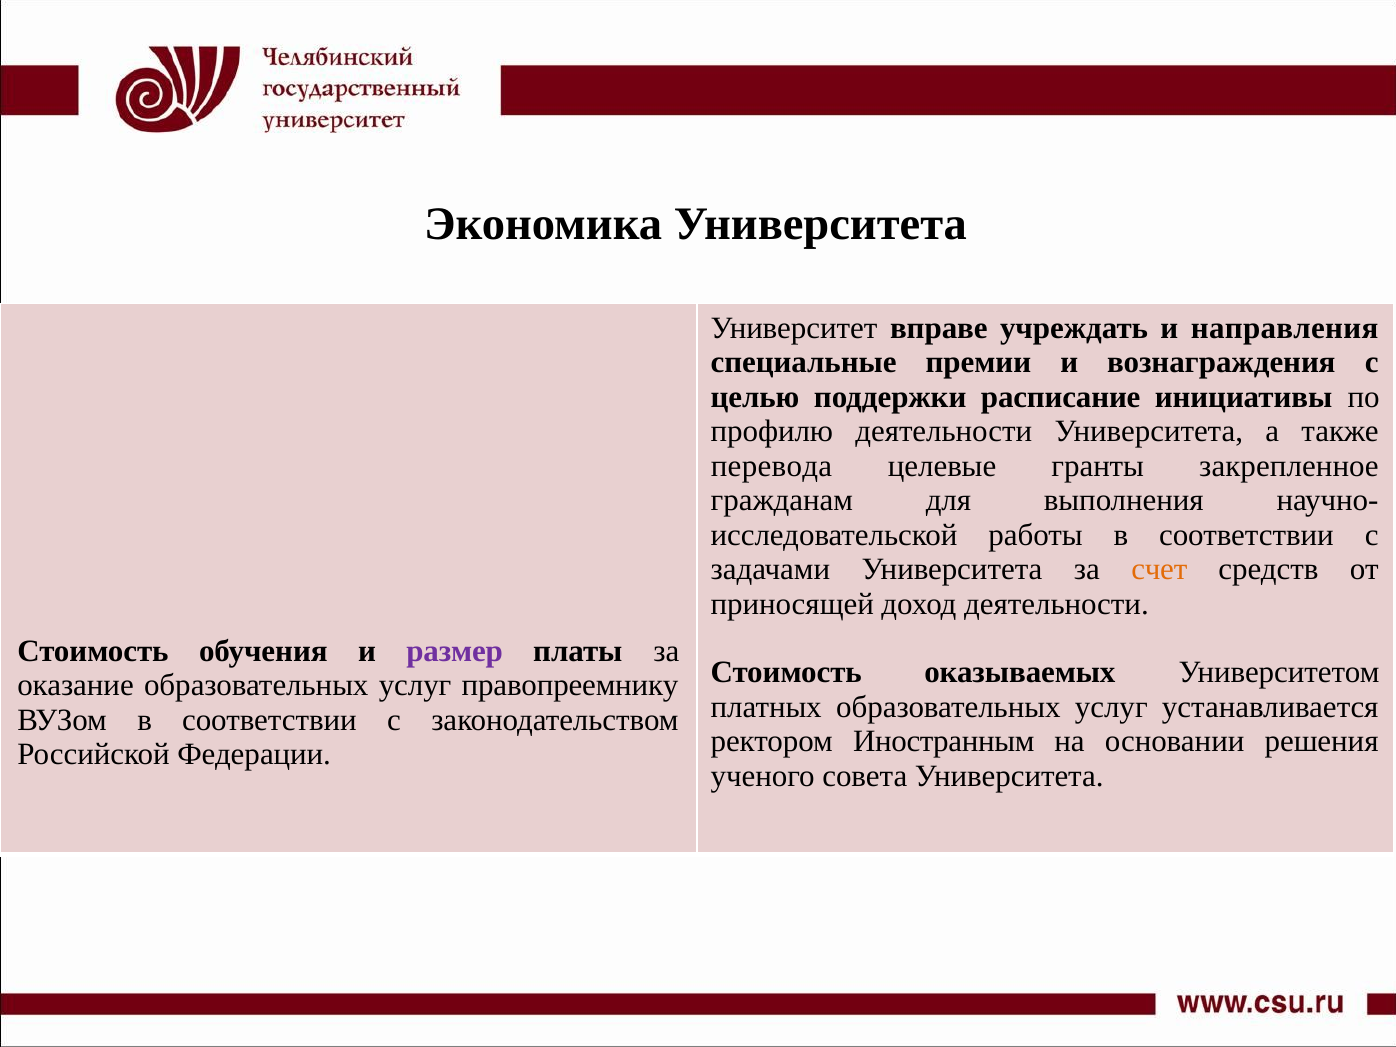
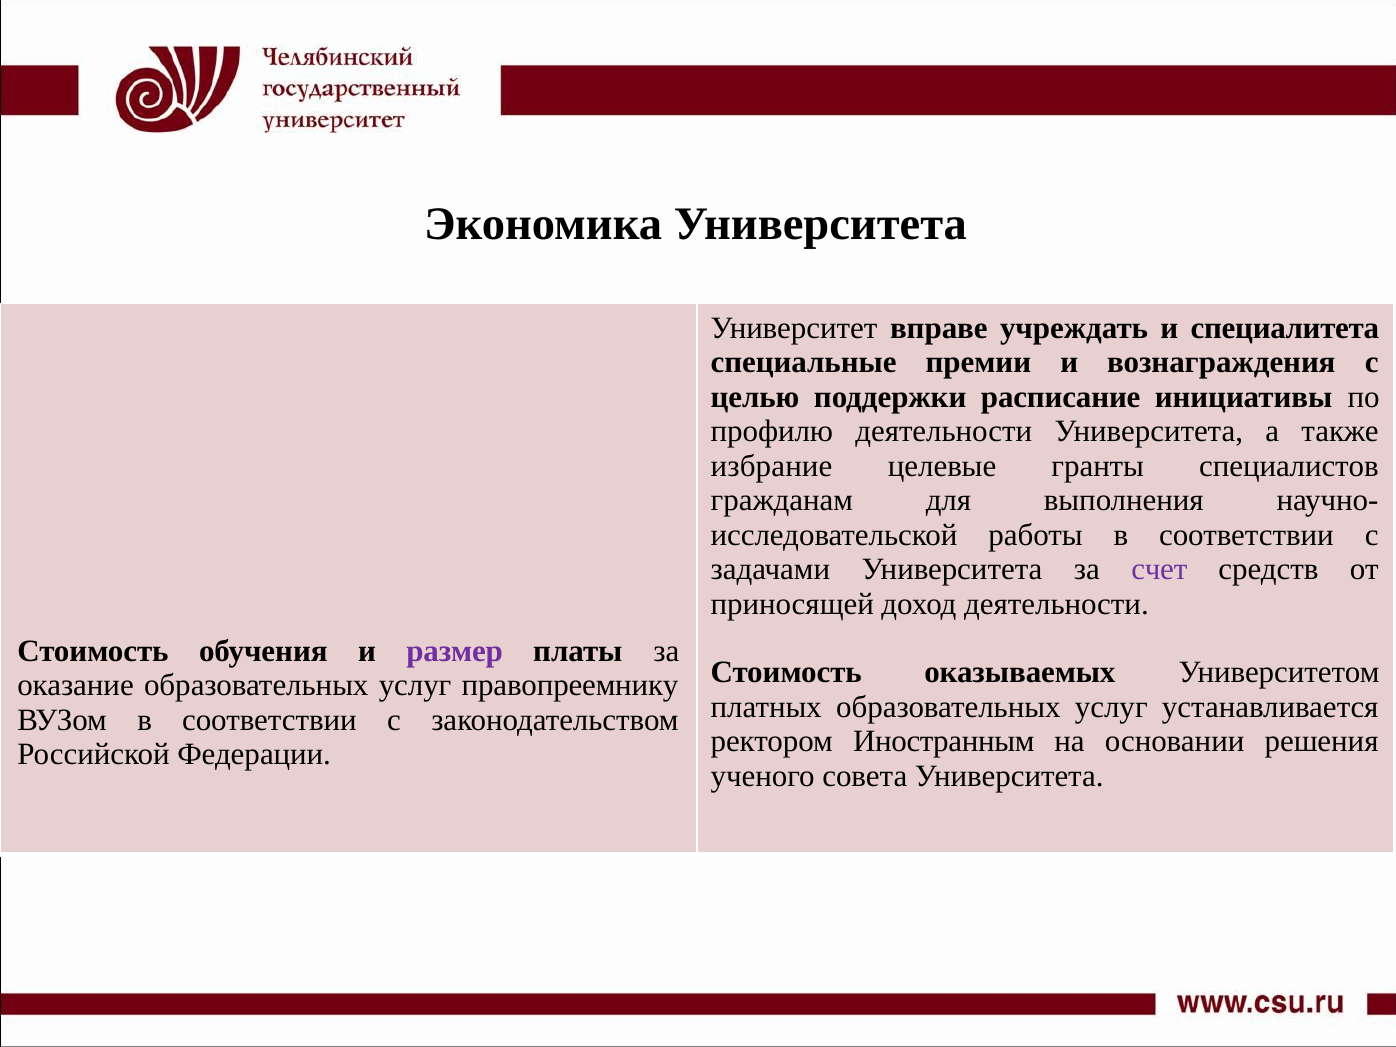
направления: направления -> специалитета
перевода: перевода -> избрание
закрепленное: закрепленное -> специалистов
счет colour: orange -> purple
